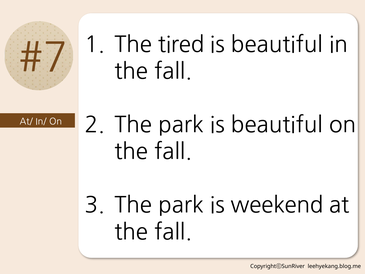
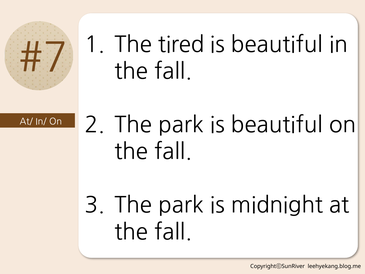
weekend: weekend -> midnight
